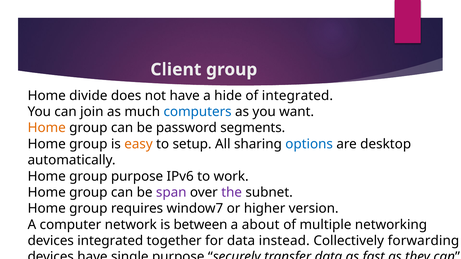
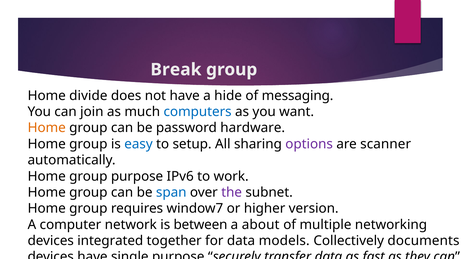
Client: Client -> Break
of integrated: integrated -> messaging
segments: segments -> hardware
easy colour: orange -> blue
options colour: blue -> purple
desktop: desktop -> scanner
span colour: purple -> blue
instead: instead -> models
forwarding: forwarding -> documents
